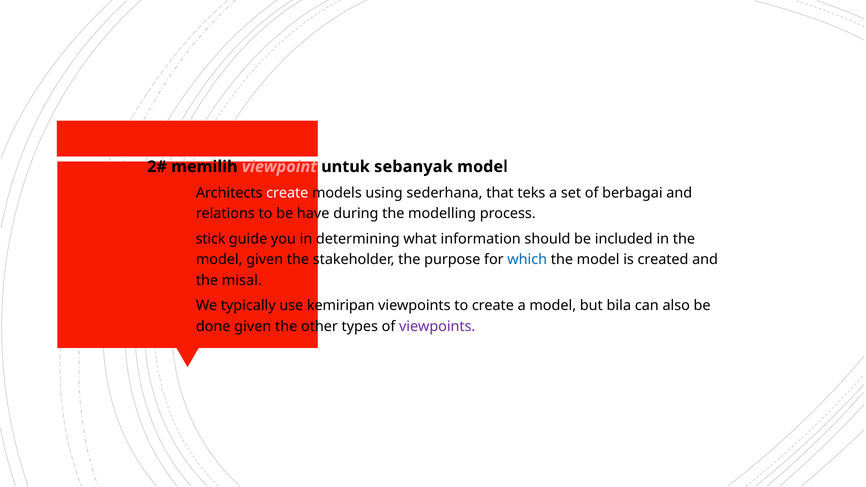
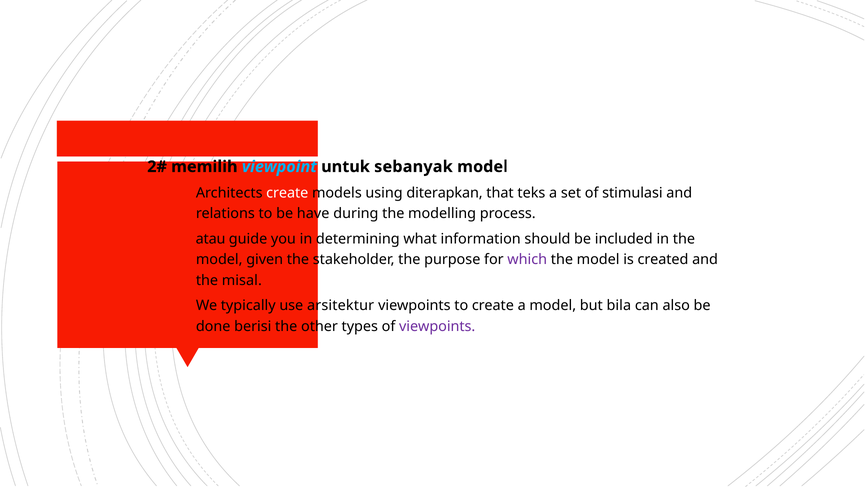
viewpoint colour: pink -> light blue
sederhana: sederhana -> diterapkan
berbagai: berbagai -> stimulasi
stick: stick -> atau
which colour: blue -> purple
kemiripan: kemiripan -> arsitektur
done given: given -> berisi
